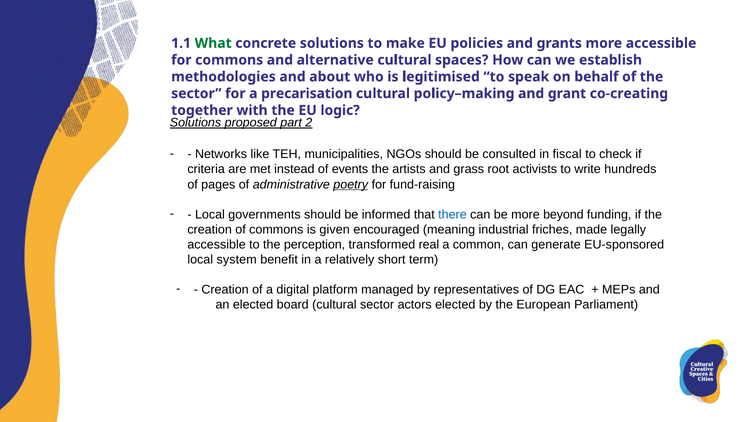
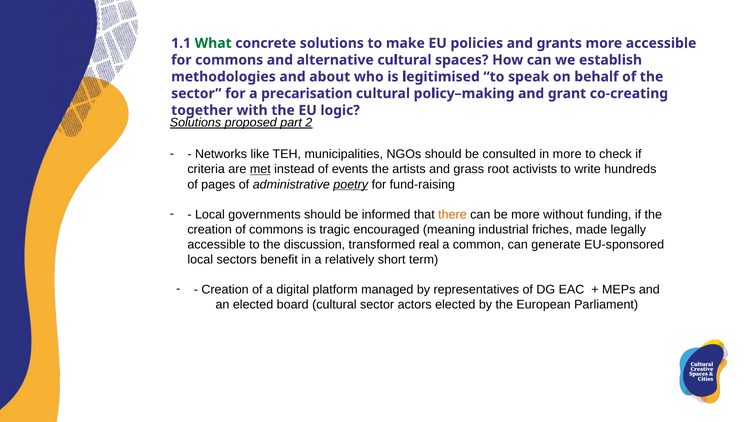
in fiscal: fiscal -> more
met underline: none -> present
there colour: blue -> orange
beyond: beyond -> without
given: given -> tragic
perception: perception -> discussion
system: system -> sectors
